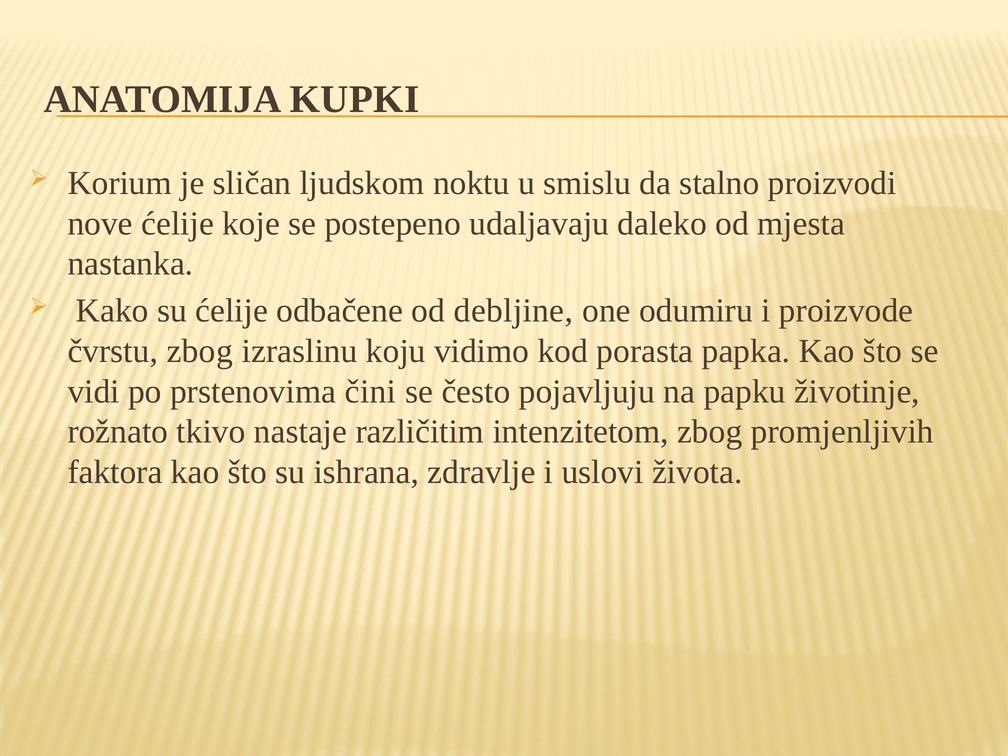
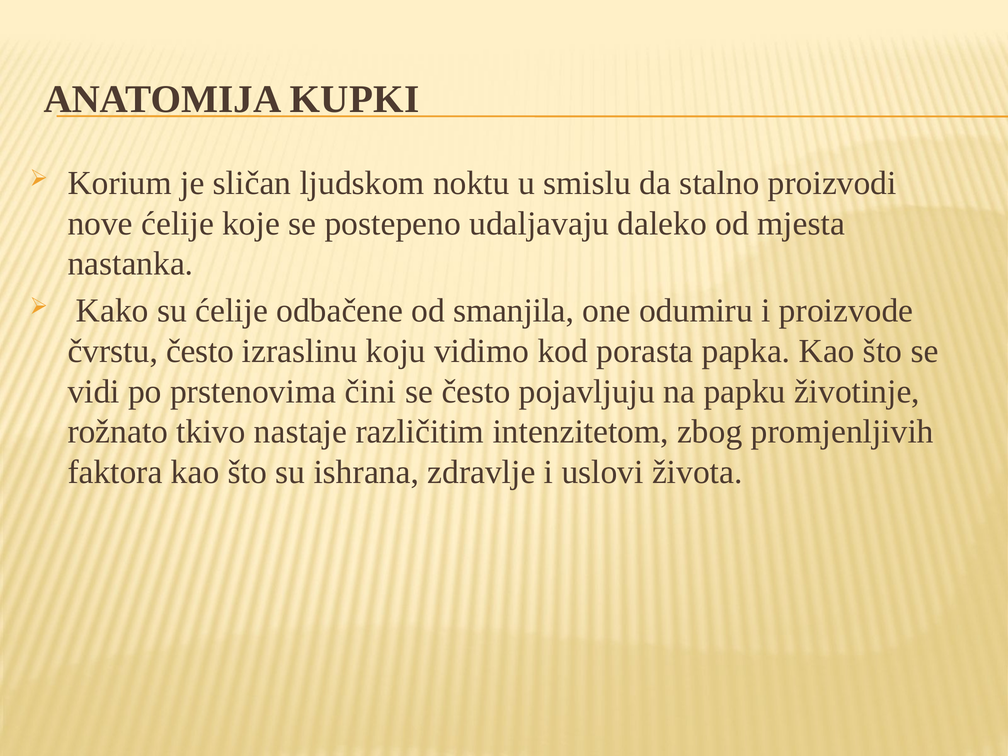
debljine: debljine -> smanjila
čvrstu zbog: zbog -> često
